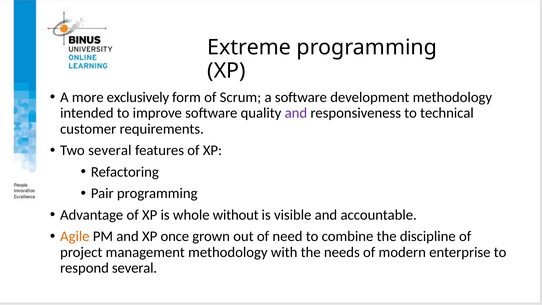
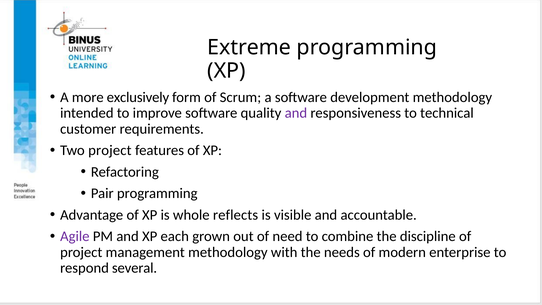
Two several: several -> project
without: without -> reflects
Agile colour: orange -> purple
once: once -> each
